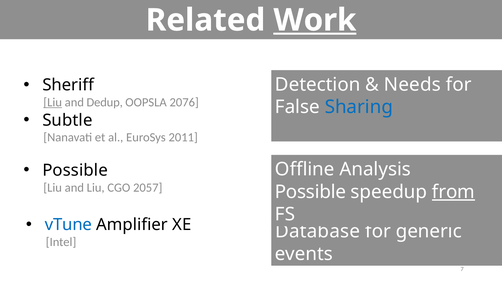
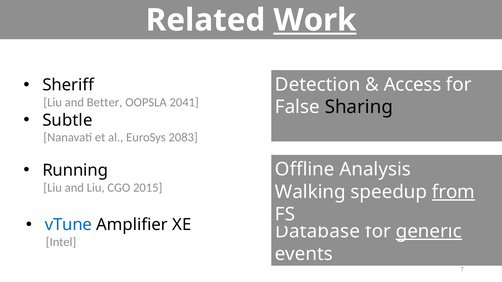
Needs: Needs -> Access
Liu at (53, 102) underline: present -> none
Dedup: Dedup -> Better
2076: 2076 -> 2041
Sharing colour: blue -> black
2011: 2011 -> 2083
Possible at (75, 171): Possible -> Running
2057: 2057 -> 2015
Possible at (310, 192): Possible -> Walking
generic underline: none -> present
